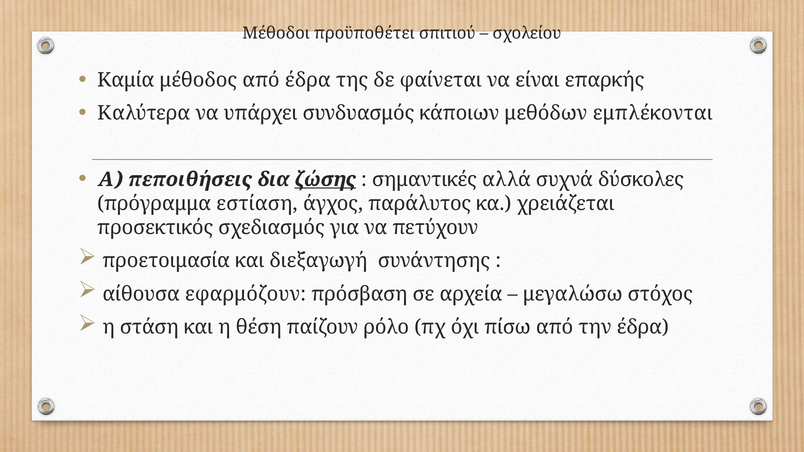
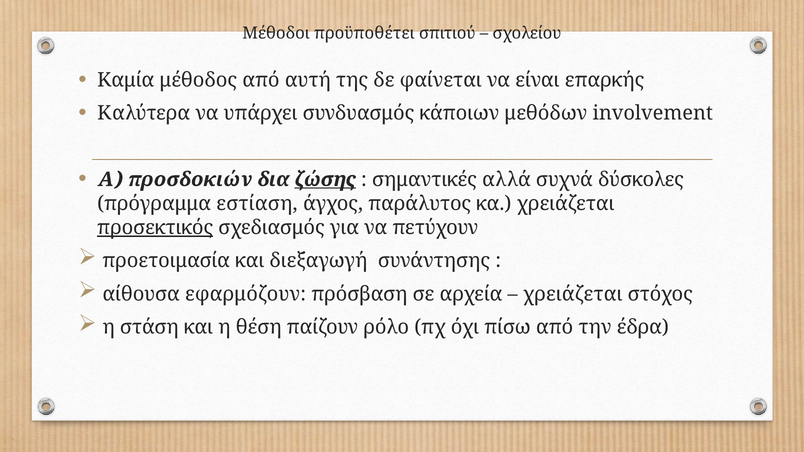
από έδρα: έδρα -> αυτή
εμπλέκονται: εμπλέκονται -> involvement
πεποιθήσεις: πεποιθήσεις -> προσδοκιών
προσεκτικός underline: none -> present
μεγαλώσω at (573, 294): μεγαλώσω -> χρειάζεται
